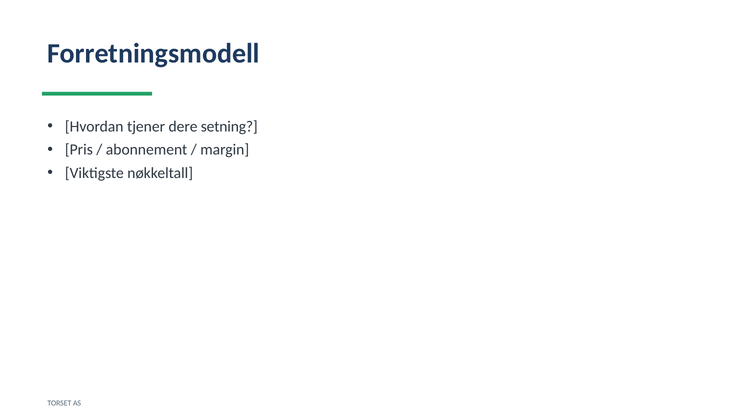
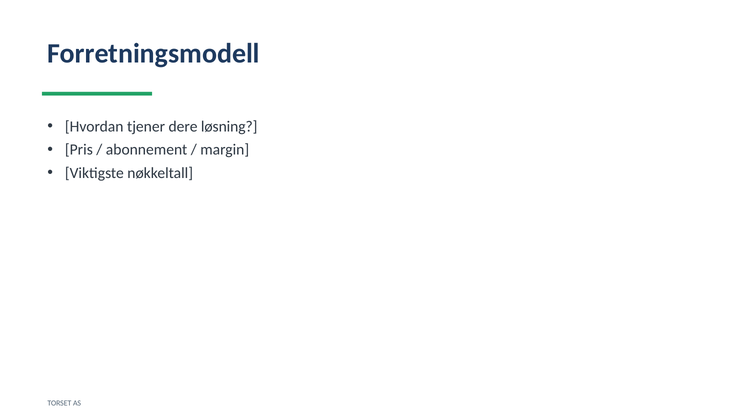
setning: setning -> løsning
